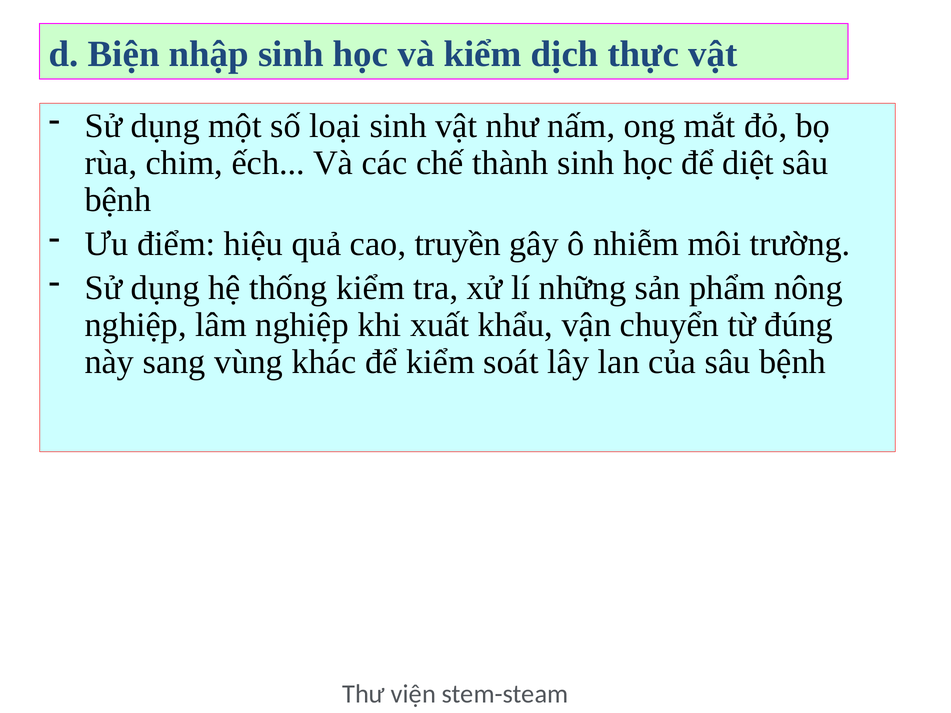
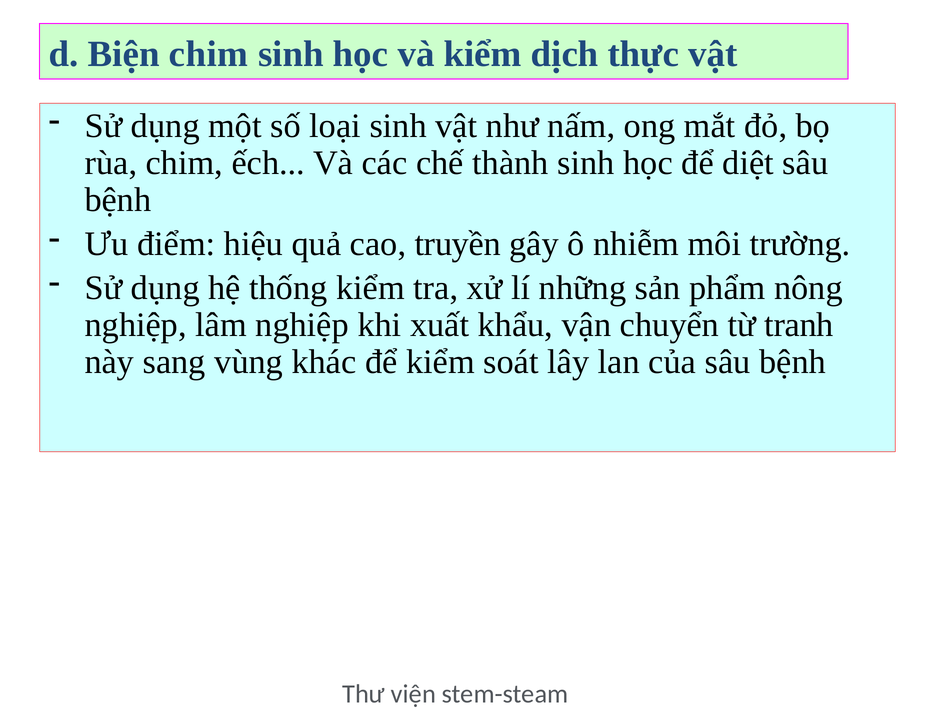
Biện nhập: nhập -> chim
đúng: đúng -> tranh
